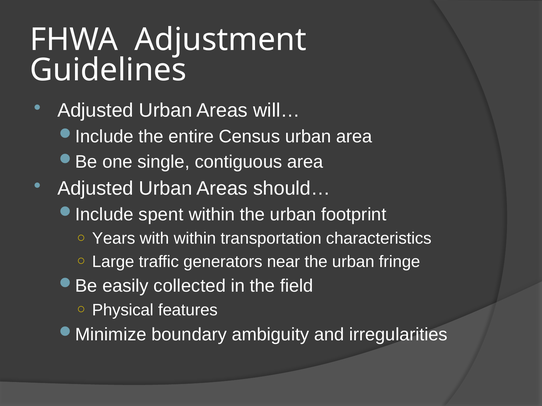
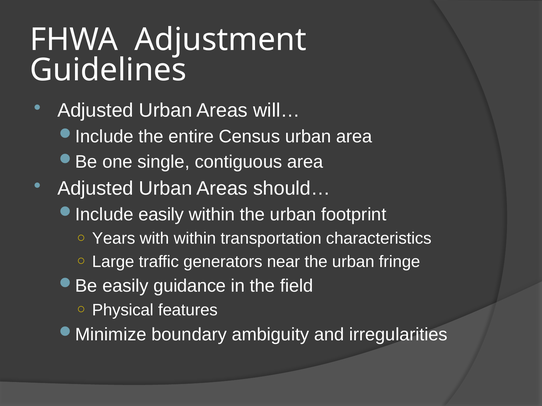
spent at (161, 215): spent -> easily
collected: collected -> guidance
